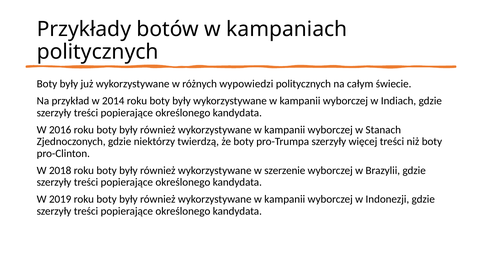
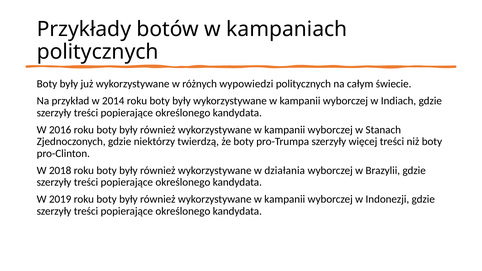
szerzenie: szerzenie -> działania
